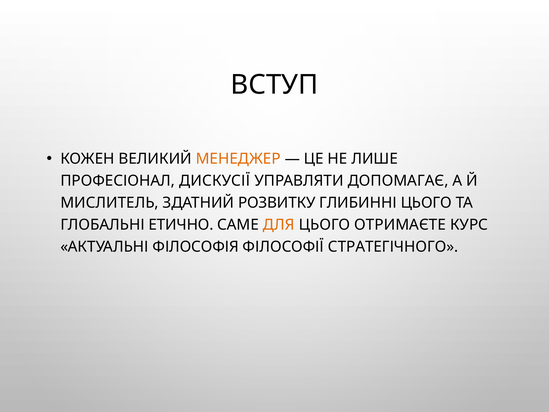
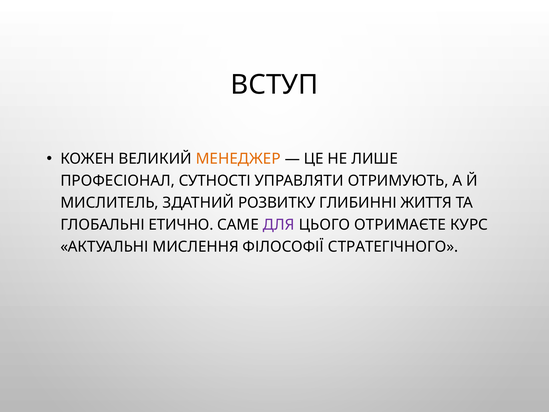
ДИСКУСІЇ: ДИСКУСІЇ -> СУТНОСТІ
ДОПОМАГАЄ: ДОПОМАГАЄ -> ОТРИМУЮТЬ
ГЛИБИННІ ЦЬОГО: ЦЬОГО -> ЖИТТЯ
ДЛЯ colour: orange -> purple
ФІЛОСОФІЯ: ФІЛОСОФІЯ -> МИСЛЕННЯ
